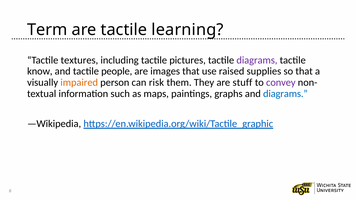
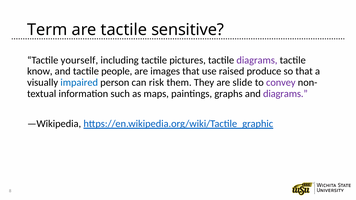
learning: learning -> sensitive
textures: textures -> yourself
supplies: supplies -> produce
impaired colour: orange -> blue
stuff: stuff -> slide
diagrams at (285, 94) colour: blue -> purple
